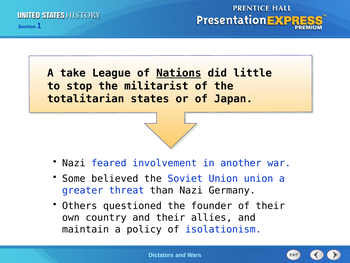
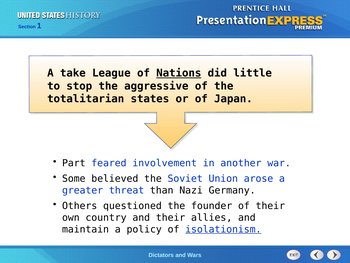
militarist: militarist -> aggressive
Nazi at (74, 163): Nazi -> Part
Union union: union -> arose
isolationism underline: none -> present
